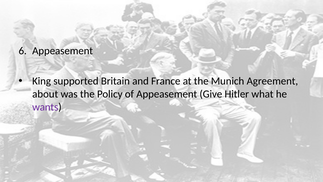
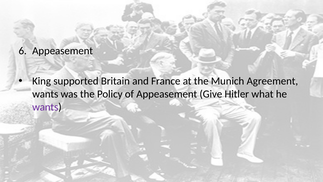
about at (45, 94): about -> wants
